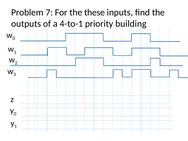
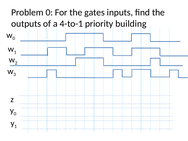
Problem 7: 7 -> 0
these: these -> gates
